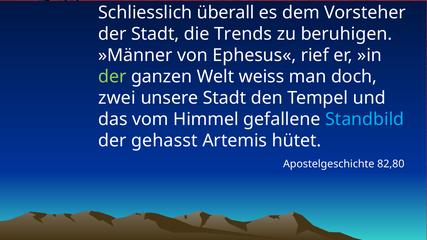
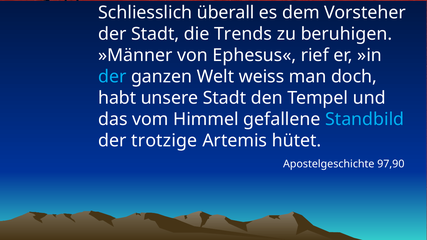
der at (112, 77) colour: light green -> light blue
zwei: zwei -> habt
gehasst: gehasst -> trotzige
82,80: 82,80 -> 97,90
